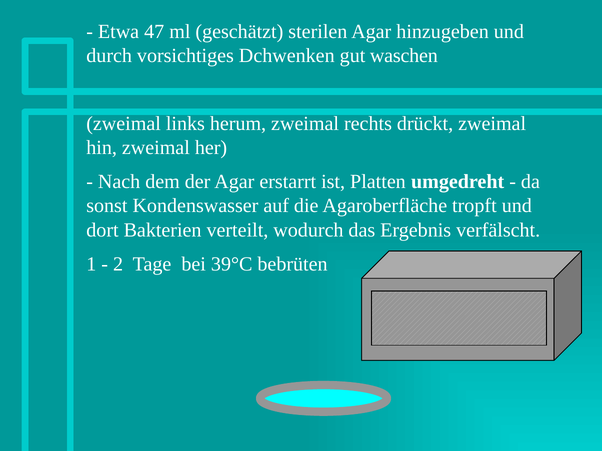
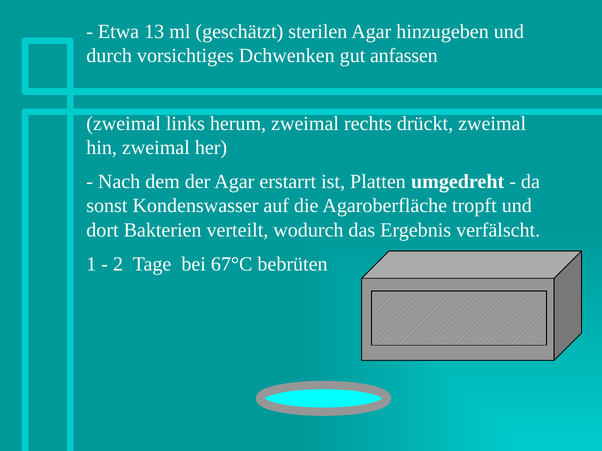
47: 47 -> 13
waschen: waschen -> anfassen
39°C: 39°C -> 67°C
